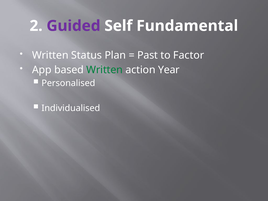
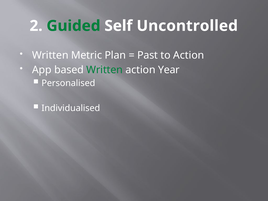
Guided colour: purple -> green
Fundamental: Fundamental -> Uncontrolled
Status: Status -> Metric
to Factor: Factor -> Action
